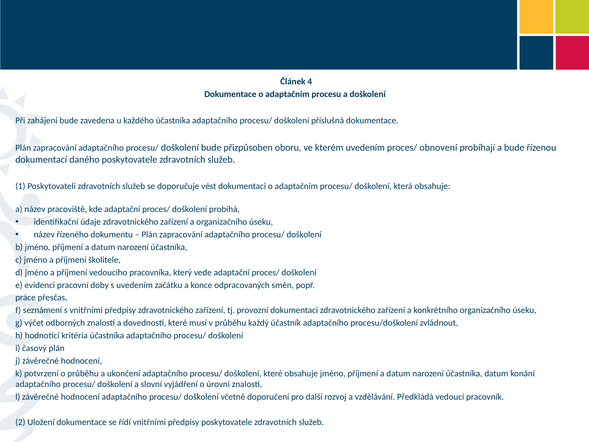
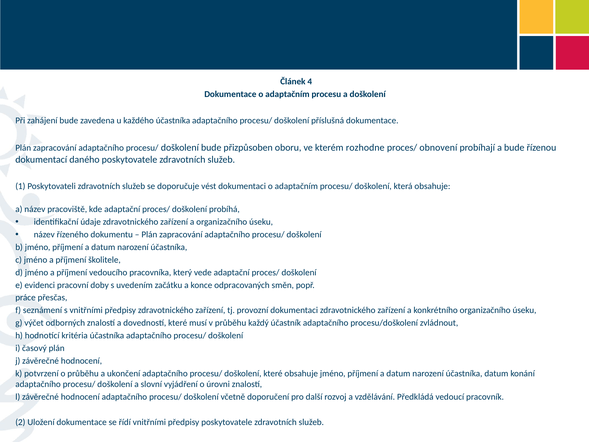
kterém uvedením: uvedením -> rozhodne
